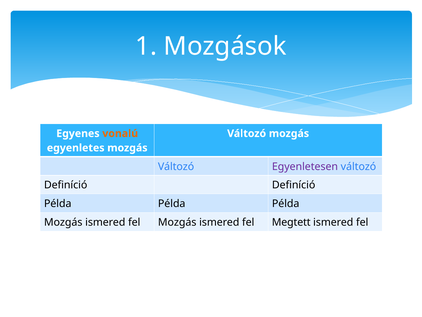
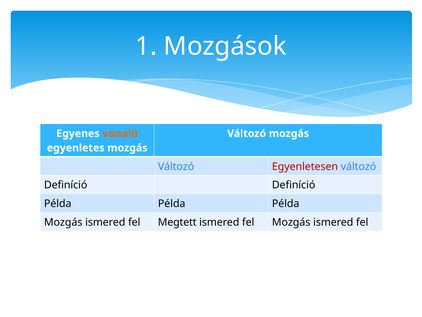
Egyenletesen colour: purple -> red
fel Mozgás: Mozgás -> Megtett
fel Megtett: Megtett -> Mozgás
